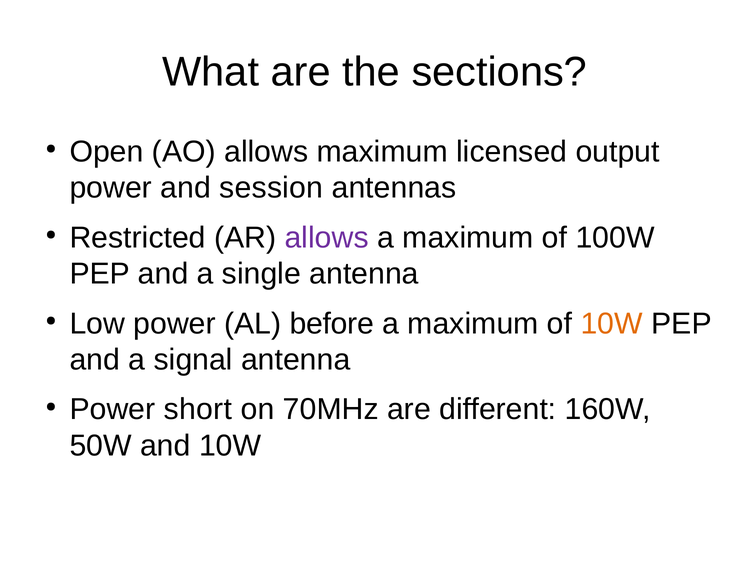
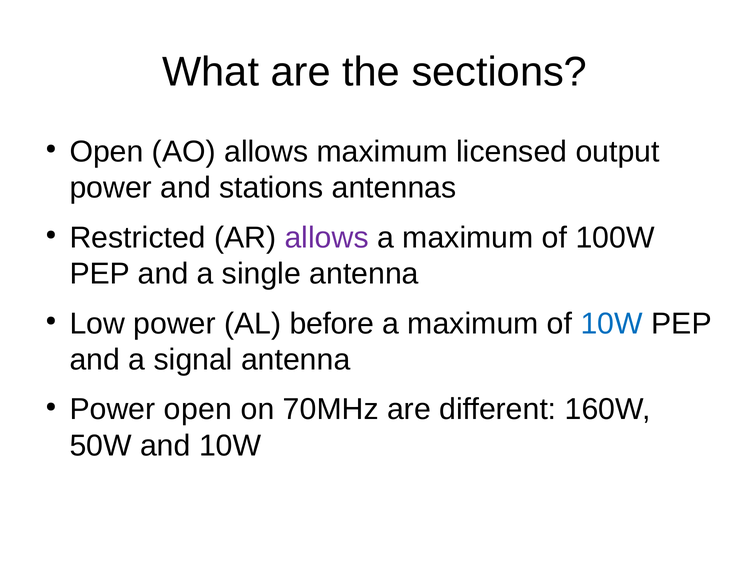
session: session -> stations
10W at (612, 324) colour: orange -> blue
Power short: short -> open
